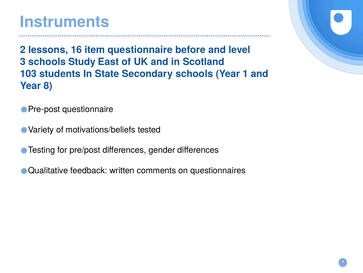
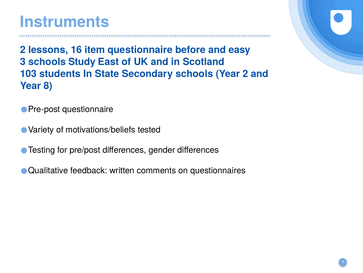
level: level -> easy
Year 1: 1 -> 2
